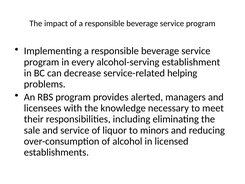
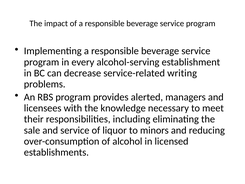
helping: helping -> writing
